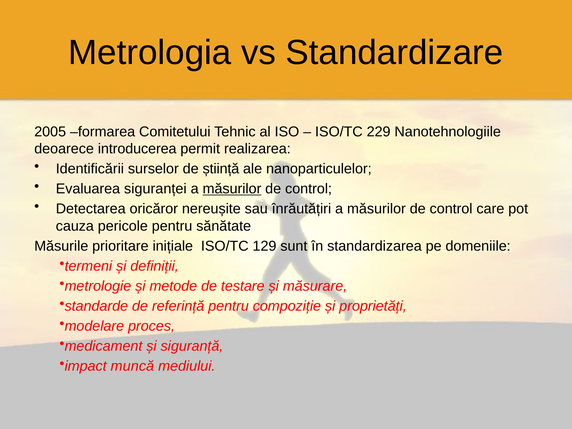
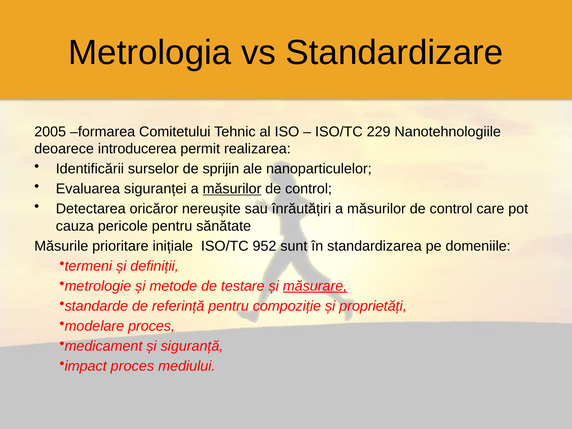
știință: știință -> sprijin
129: 129 -> 952
măsurare underline: none -> present
impact muncă: muncă -> proces
